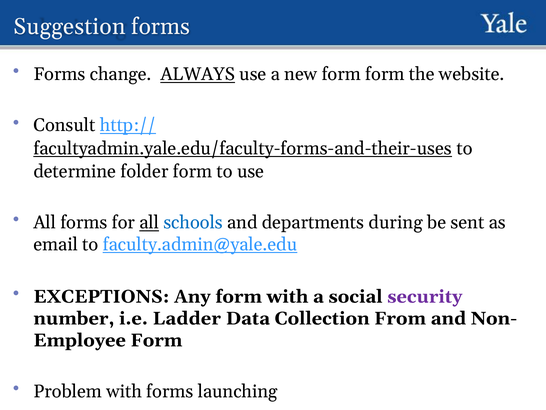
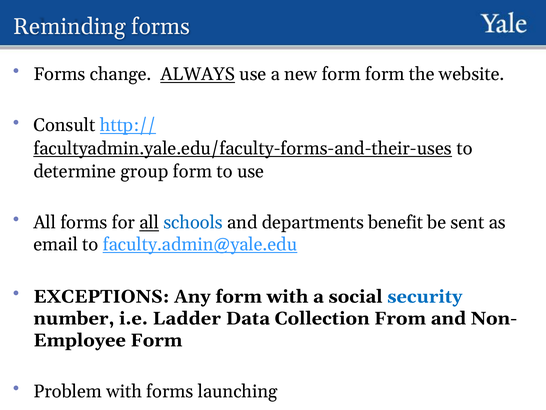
Suggestion: Suggestion -> Reminding
folder: folder -> group
during: during -> benefit
security colour: purple -> blue
